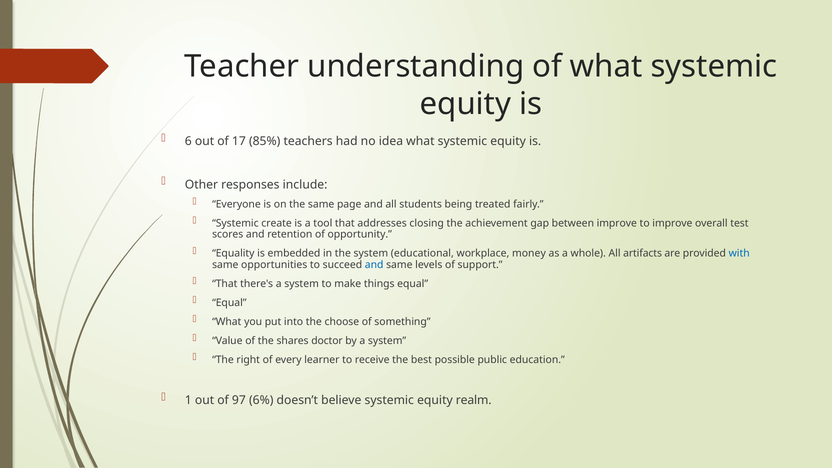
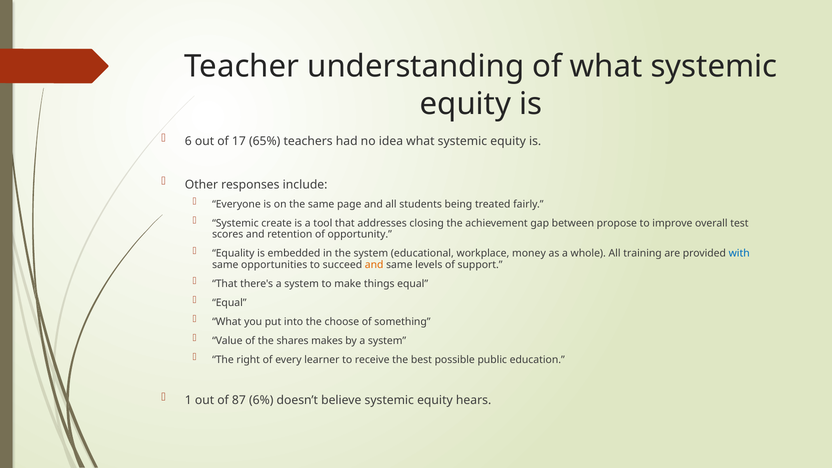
85%: 85% -> 65%
between improve: improve -> propose
artifacts: artifacts -> training
and at (374, 265) colour: blue -> orange
doctor: doctor -> makes
97: 97 -> 87
realm: realm -> hears
